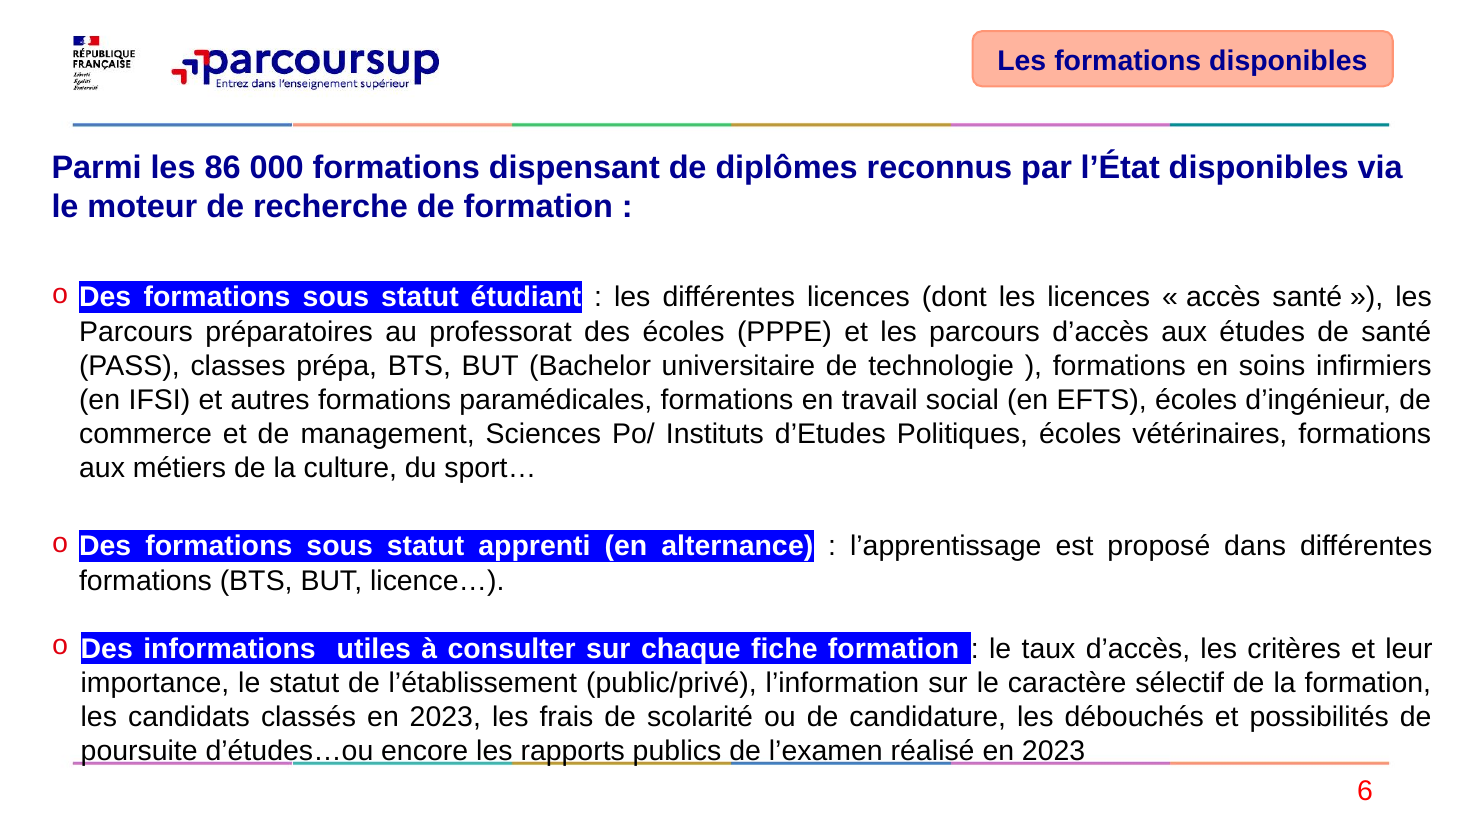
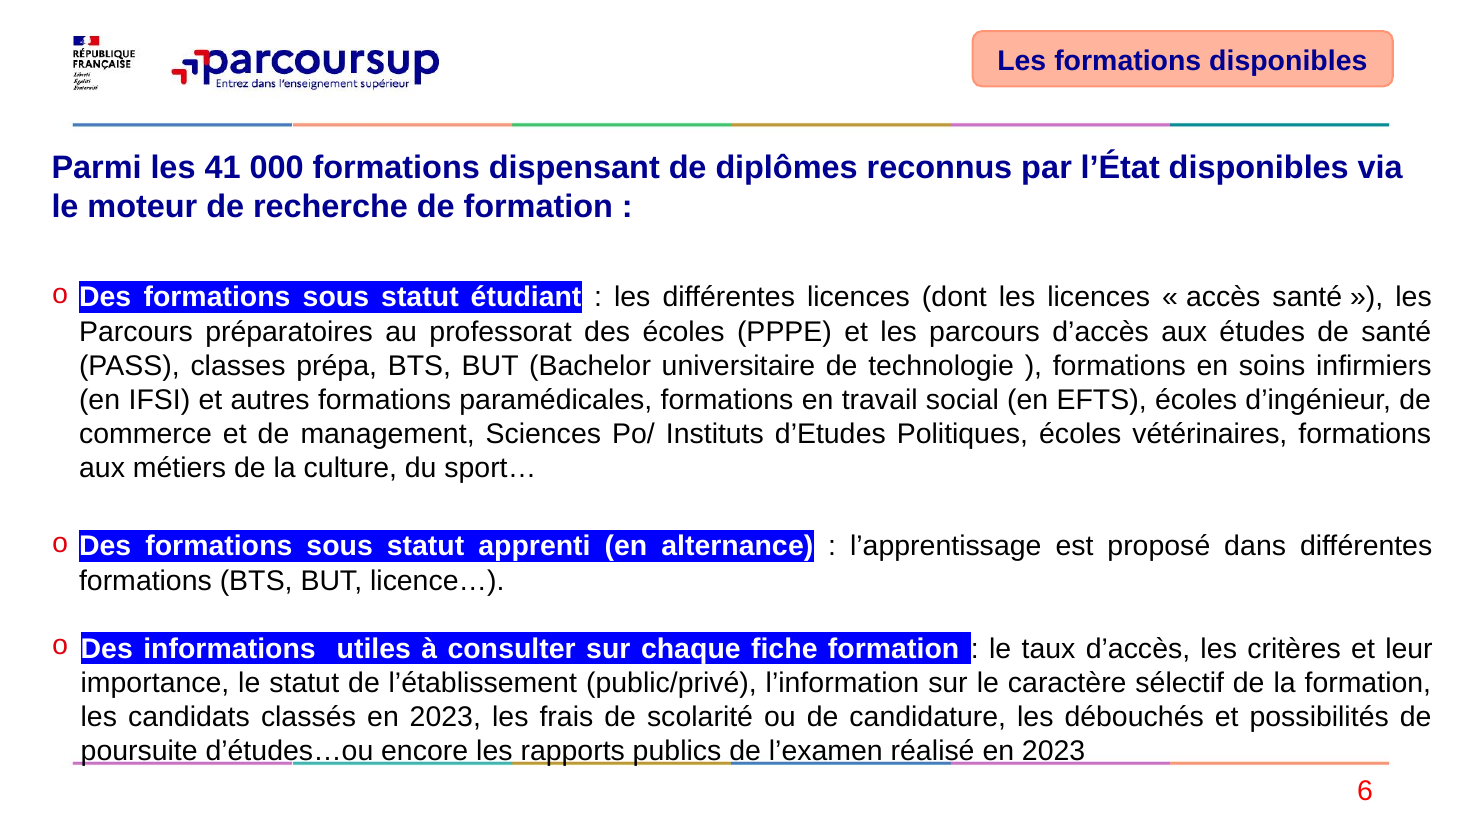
86: 86 -> 41
